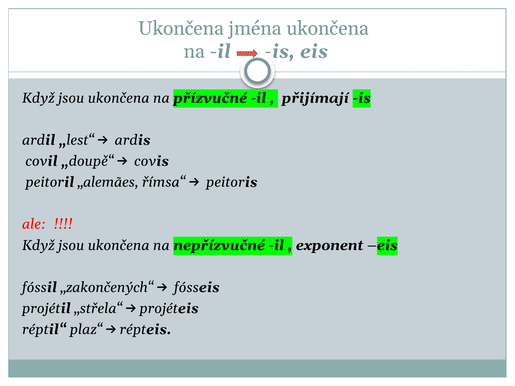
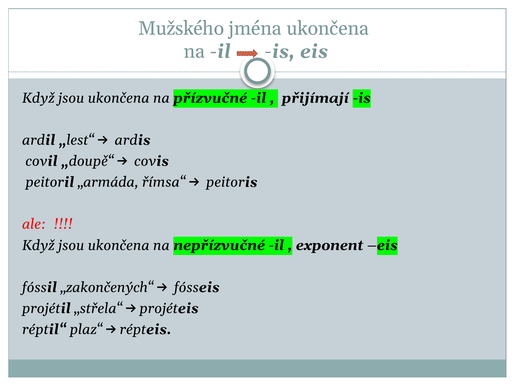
Ukončena at (181, 28): Ukončena -> Mužského
„alemães: „alemães -> „armáda
